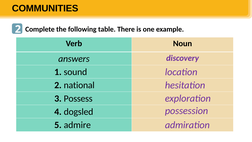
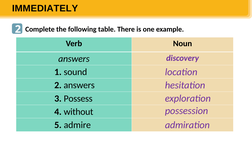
COMMUNITIES: COMMUNITIES -> IMMEDIATELY
2 national: national -> answers
dogsled: dogsled -> without
